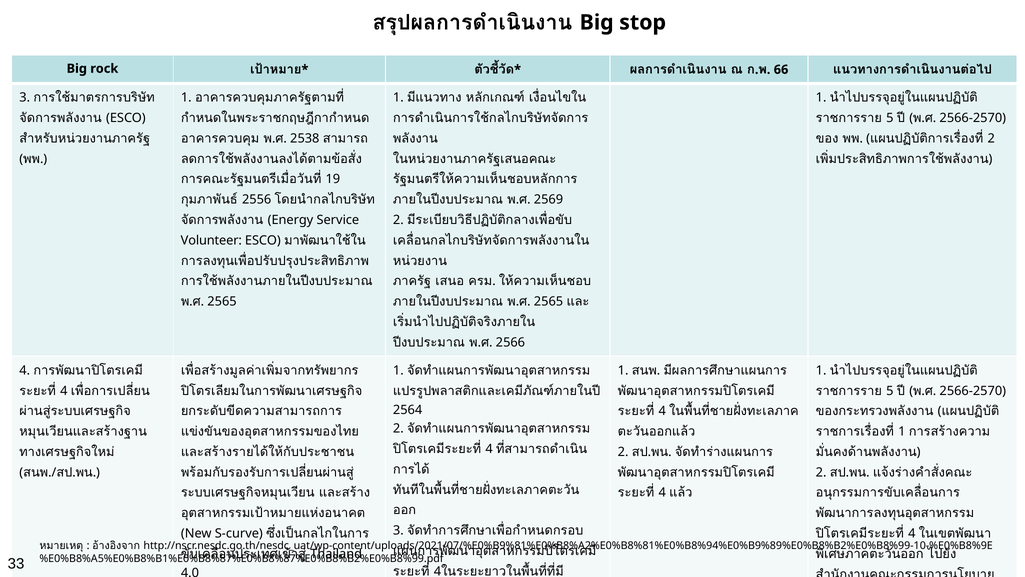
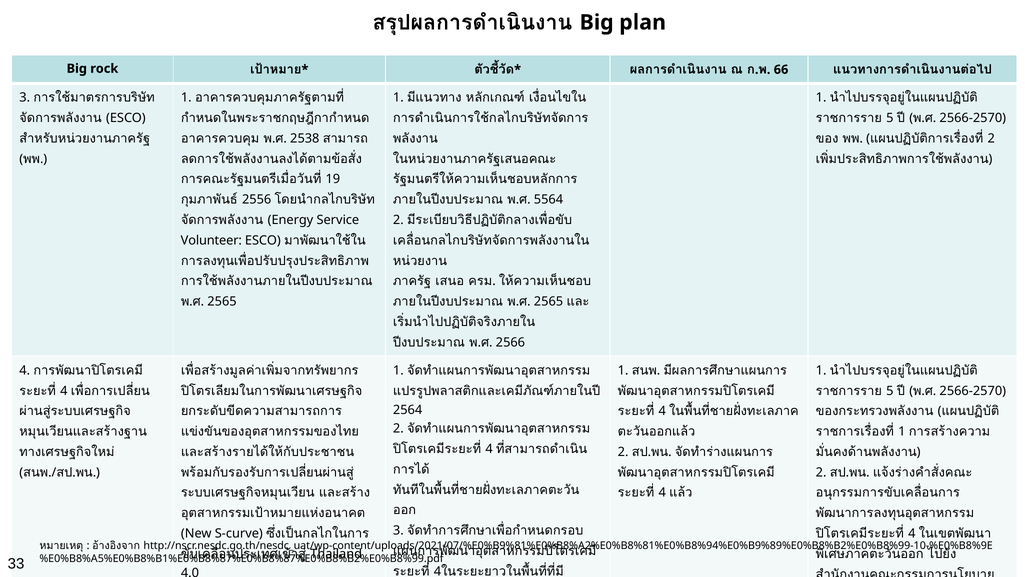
stop: stop -> plan
2569: 2569 -> 5564
